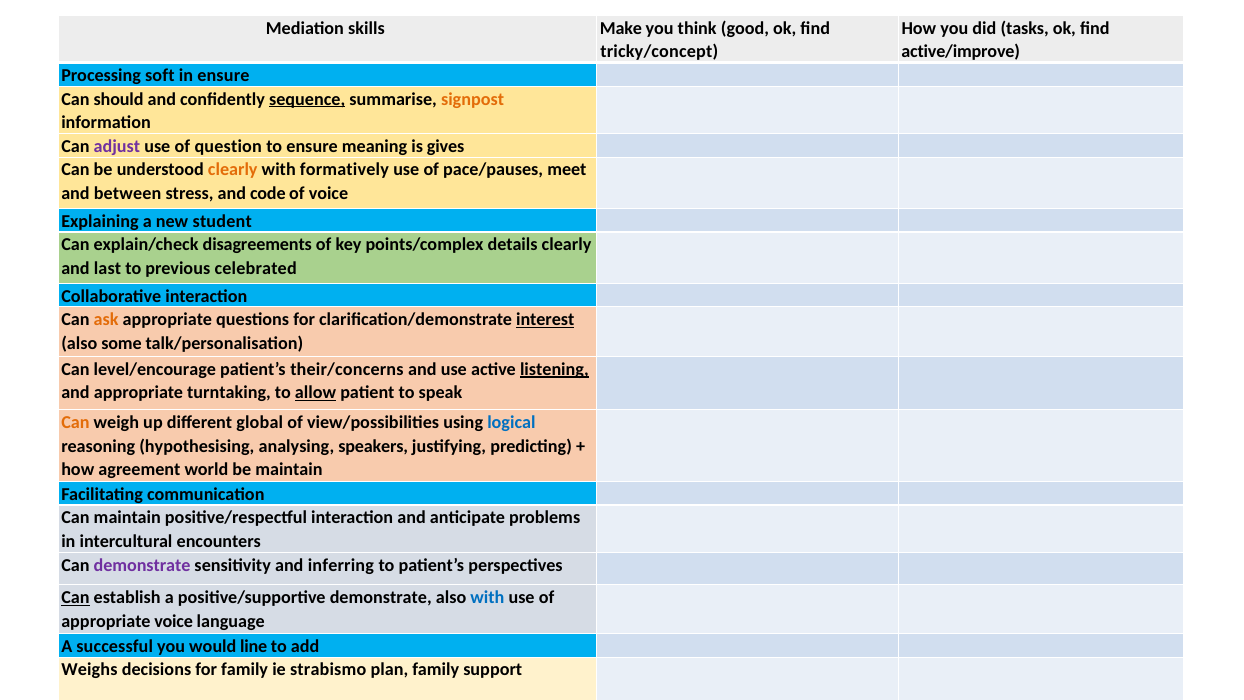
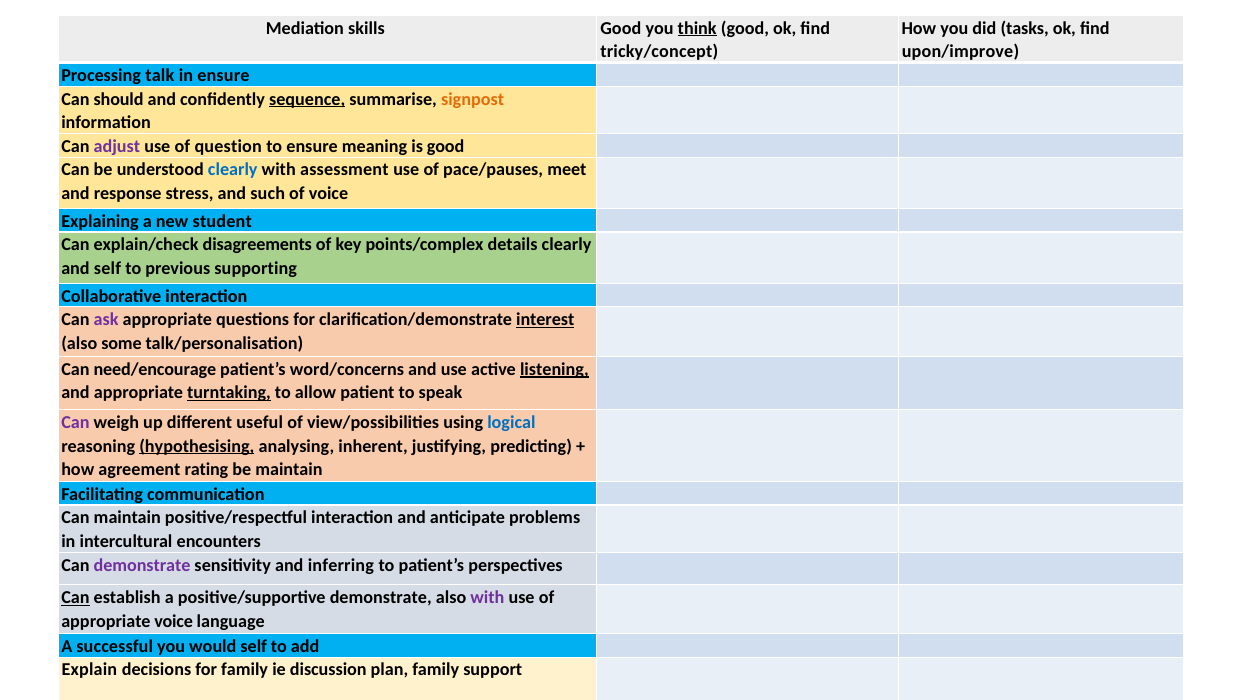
skills Make: Make -> Good
think underline: none -> present
active/improve: active/improve -> upon/improve
soft: soft -> talk
is gives: gives -> good
clearly at (233, 170) colour: orange -> blue
formatively: formatively -> assessment
between: between -> response
code: code -> such
and last: last -> self
celebrated: celebrated -> supporting
ask colour: orange -> purple
level/encourage: level/encourage -> need/encourage
their/concerns: their/concerns -> word/concerns
turntaking underline: none -> present
allow underline: present -> none
Can at (75, 422) colour: orange -> purple
global: global -> useful
hypothesising underline: none -> present
speakers: speakers -> inherent
world: world -> rating
with at (487, 597) colour: blue -> purple
would line: line -> self
Weighs: Weighs -> Explain
strabismo: strabismo -> discussion
